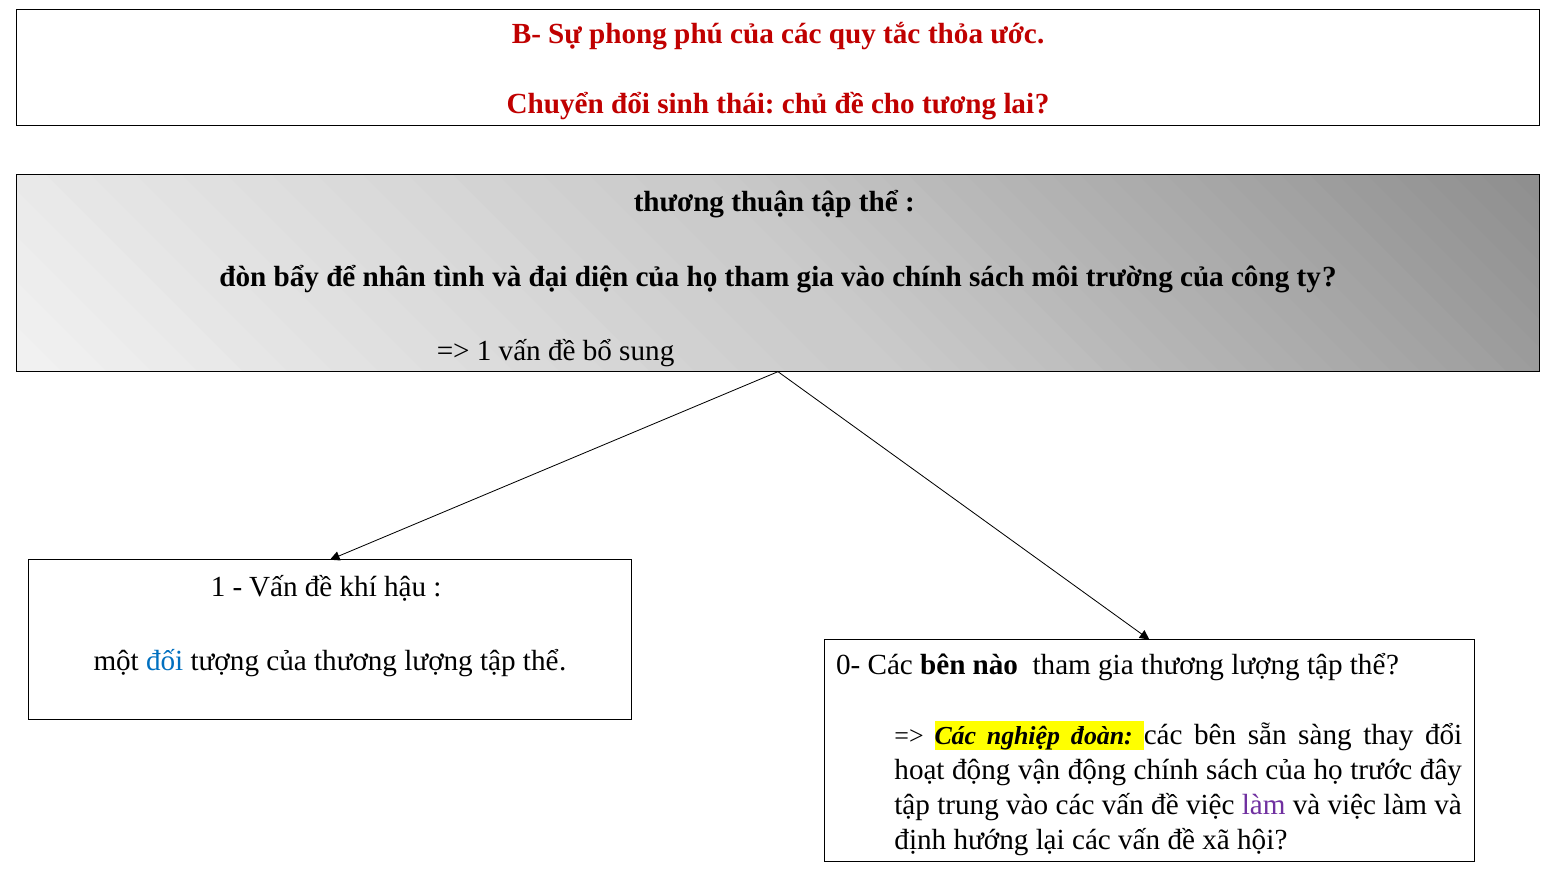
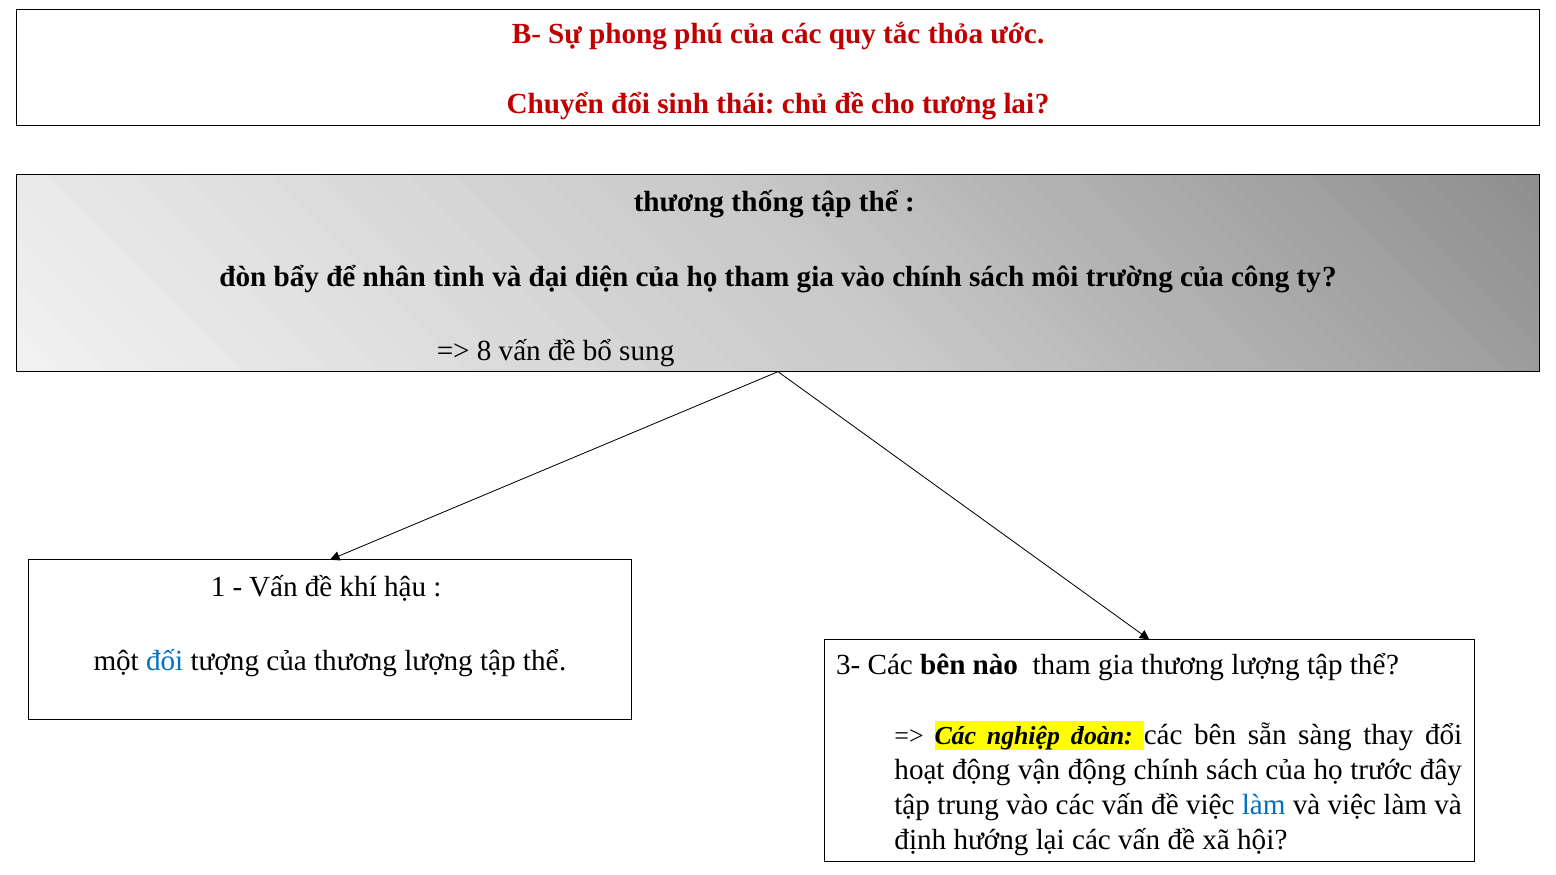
thuận: thuận -> thống
1 at (484, 351): 1 -> 8
0-: 0- -> 3-
làm at (1264, 805) colour: purple -> blue
